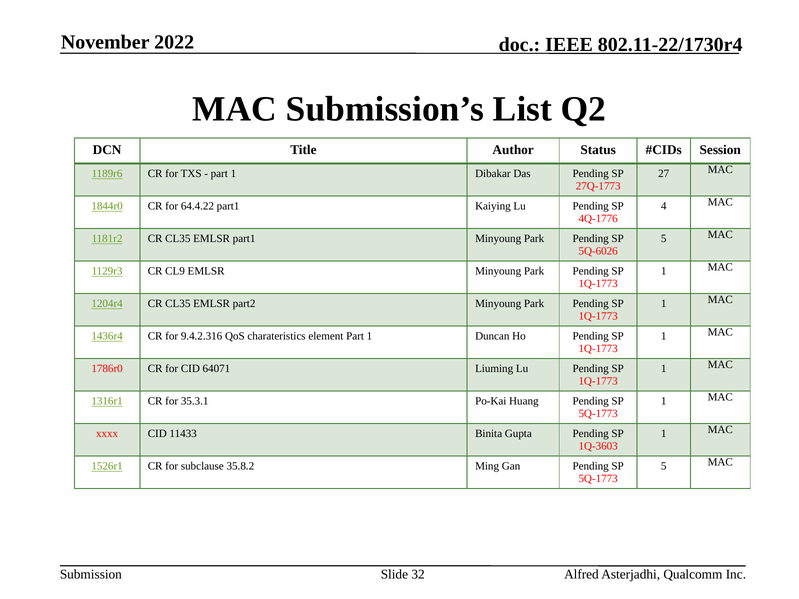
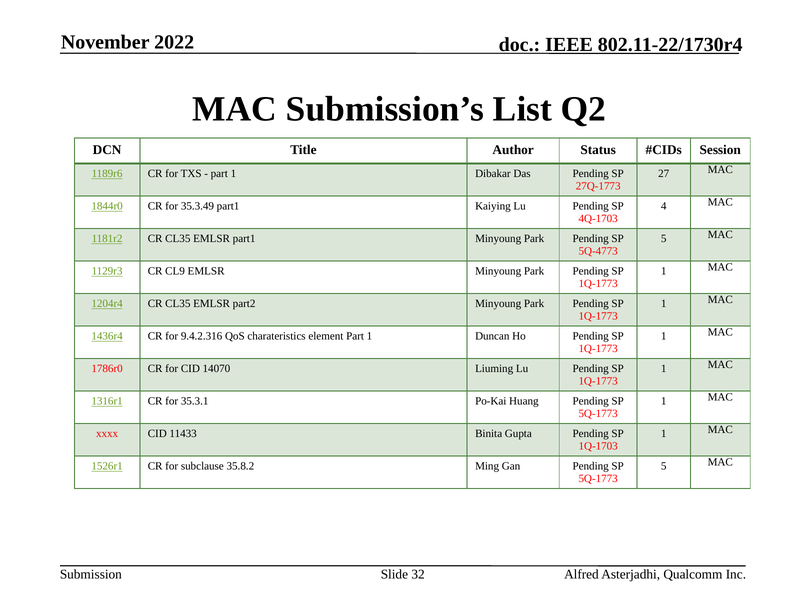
64.4.22: 64.4.22 -> 35.3.49
4Q-1776: 4Q-1776 -> 4Q-1703
5Q-6026: 5Q-6026 -> 5Q-4773
64071: 64071 -> 14070
1Q-3603: 1Q-3603 -> 1Q-1703
